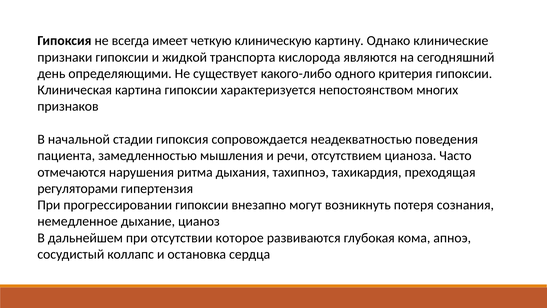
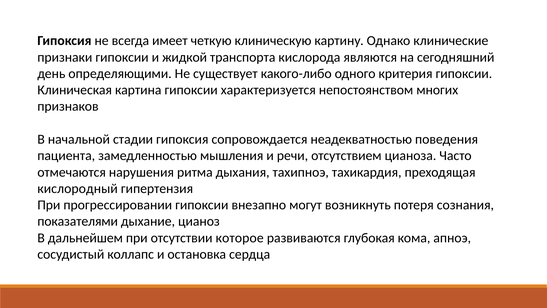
регуляторами: регуляторами -> кислородный
немедленное: немедленное -> показателями
